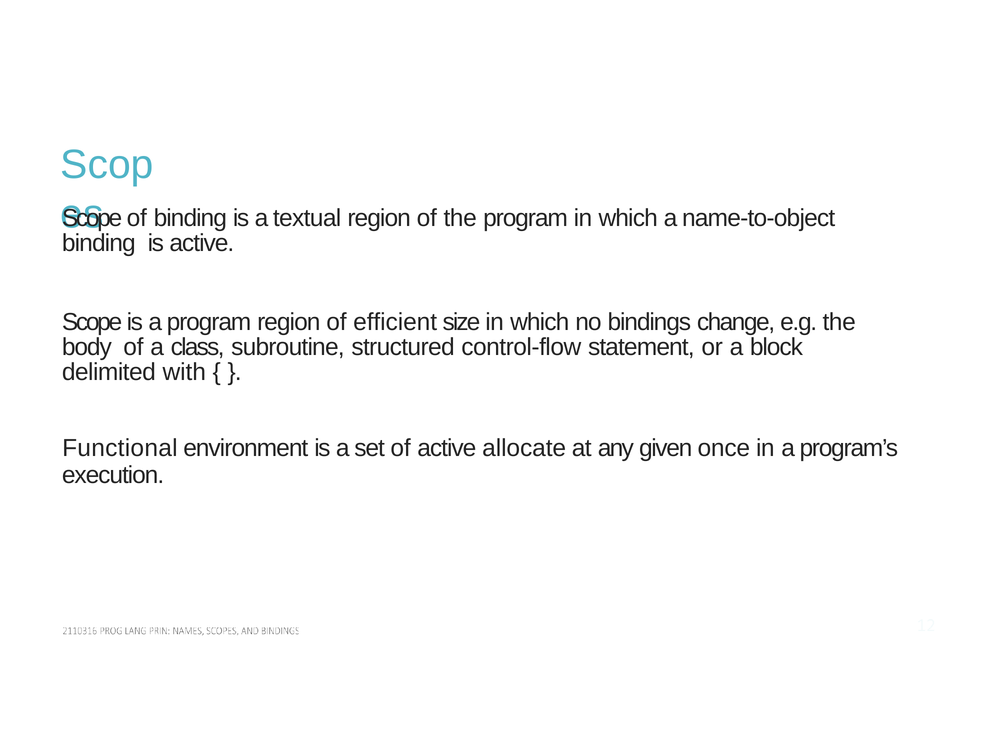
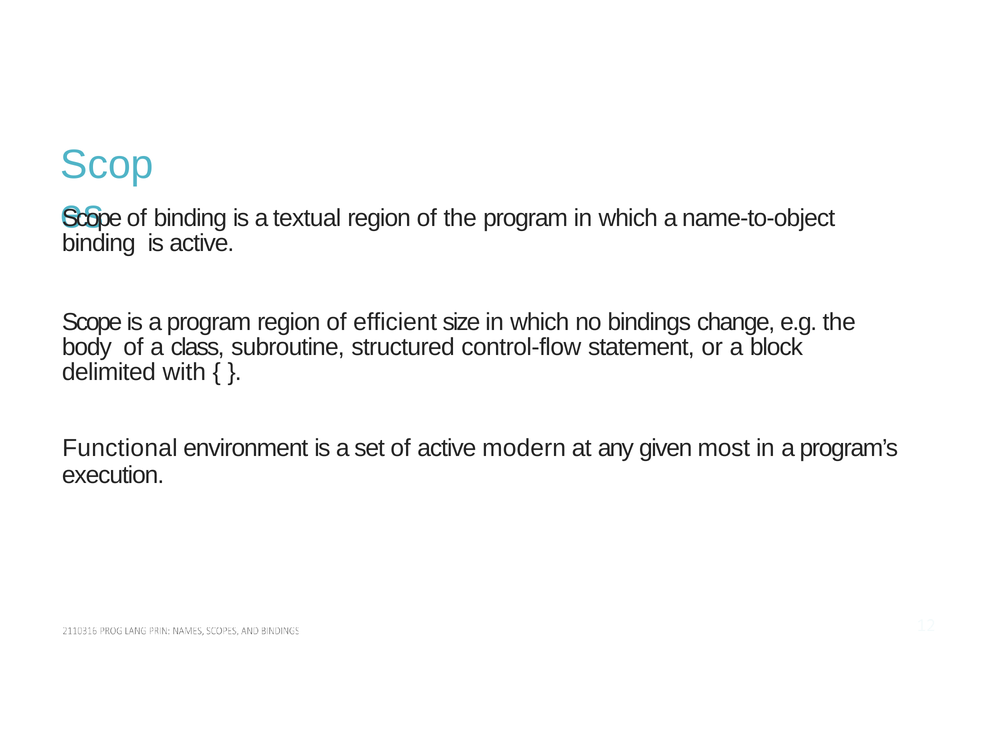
allocate: allocate -> modern
once: once -> most
